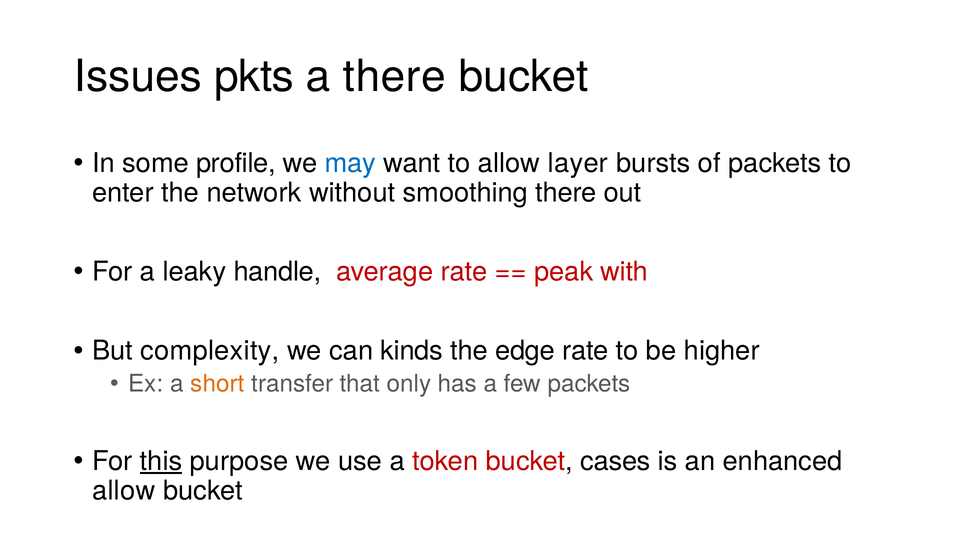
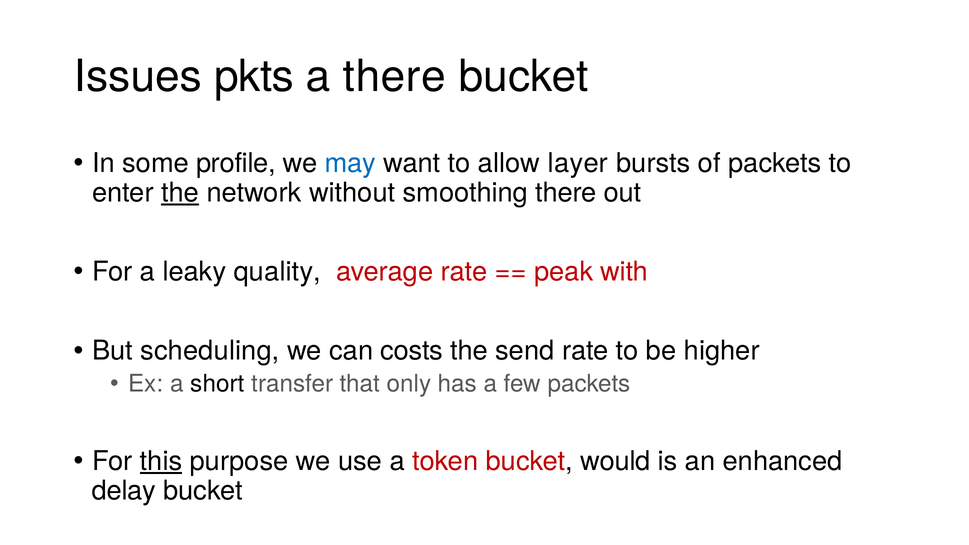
the at (180, 193) underline: none -> present
handle: handle -> quality
complexity: complexity -> scheduling
kinds: kinds -> costs
edge: edge -> send
short colour: orange -> black
cases: cases -> would
allow at (124, 491): allow -> delay
